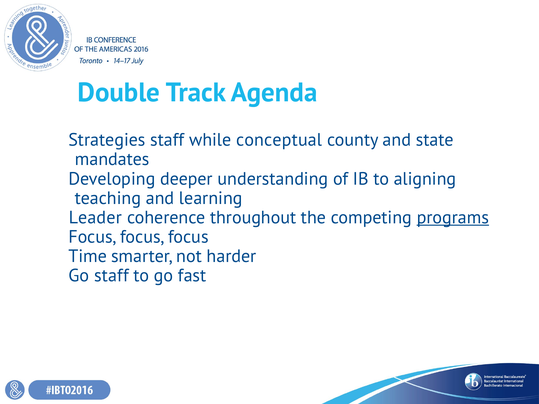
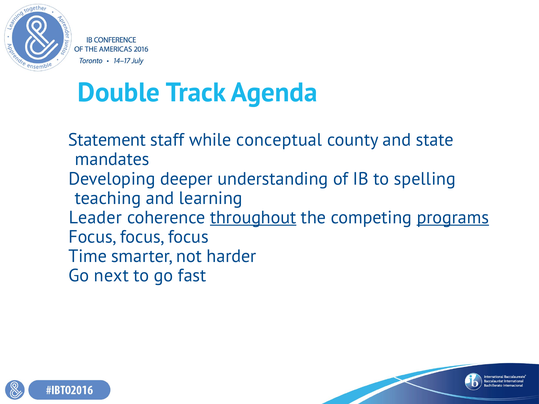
Strategies: Strategies -> Statement
aligning: aligning -> spelling
throughout underline: none -> present
Go staff: staff -> next
